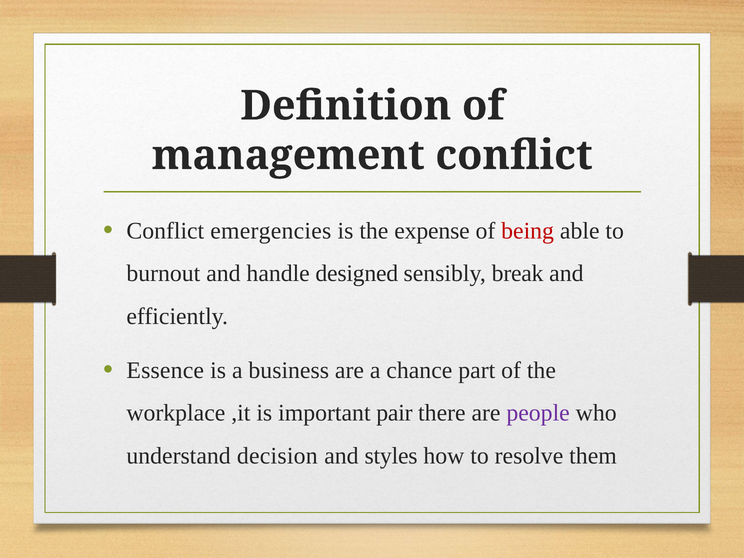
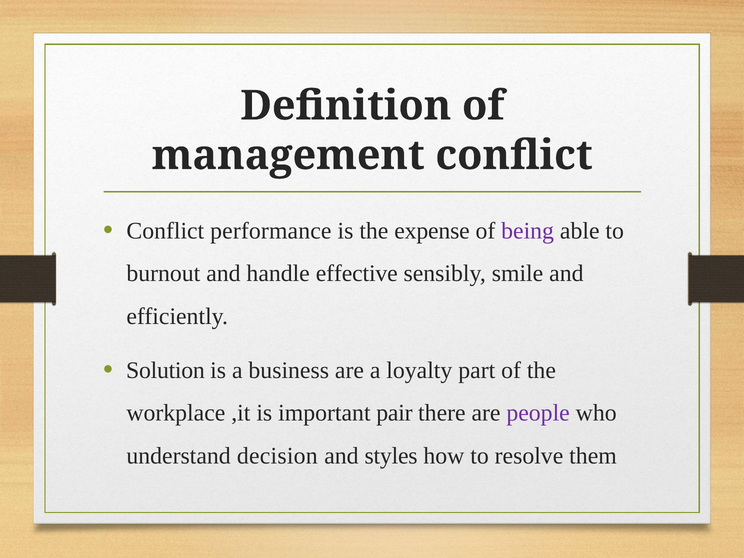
emergencies: emergencies -> performance
being colour: red -> purple
designed: designed -> effective
break: break -> smile
Essence: Essence -> Solution
chance: chance -> loyalty
